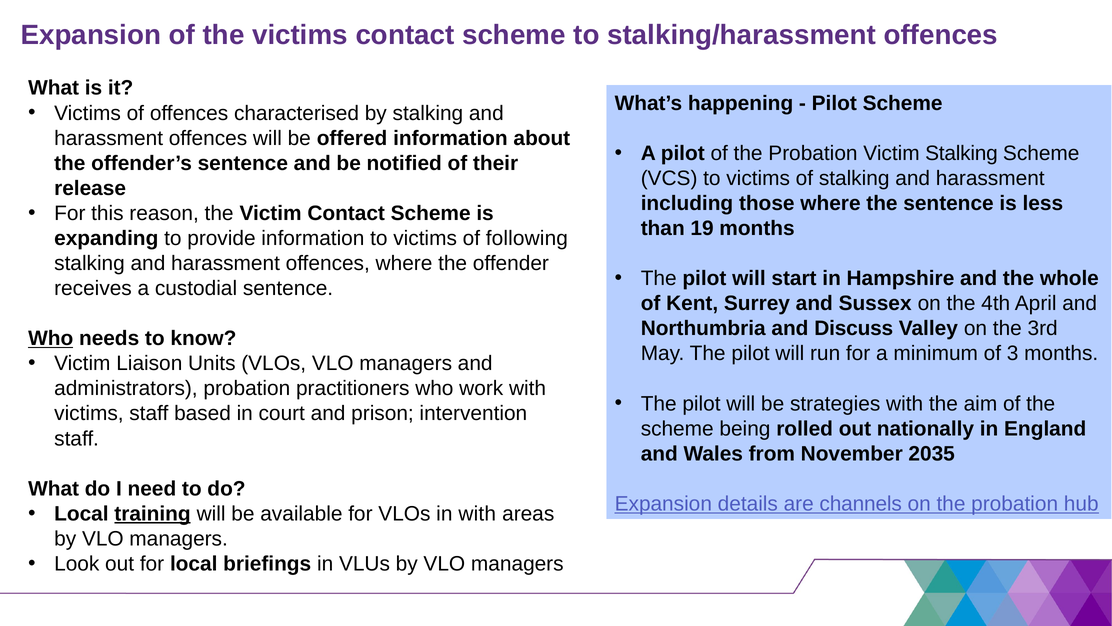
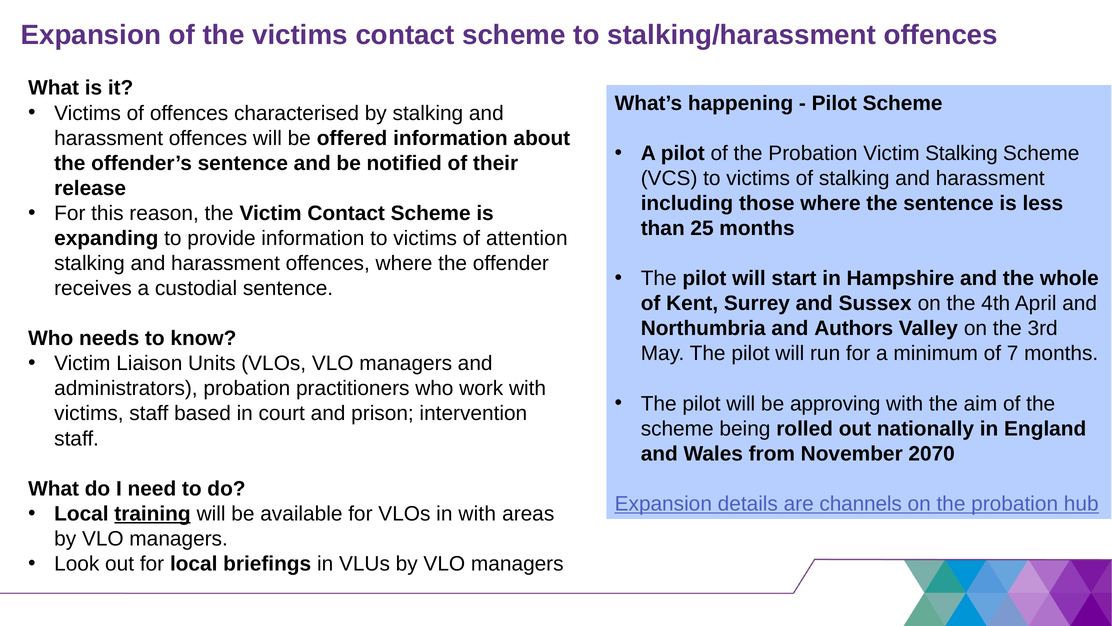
19: 19 -> 25
following: following -> attention
Discuss: Discuss -> Authors
Who at (51, 338) underline: present -> none
3: 3 -> 7
strategies: strategies -> approving
2035: 2035 -> 2070
